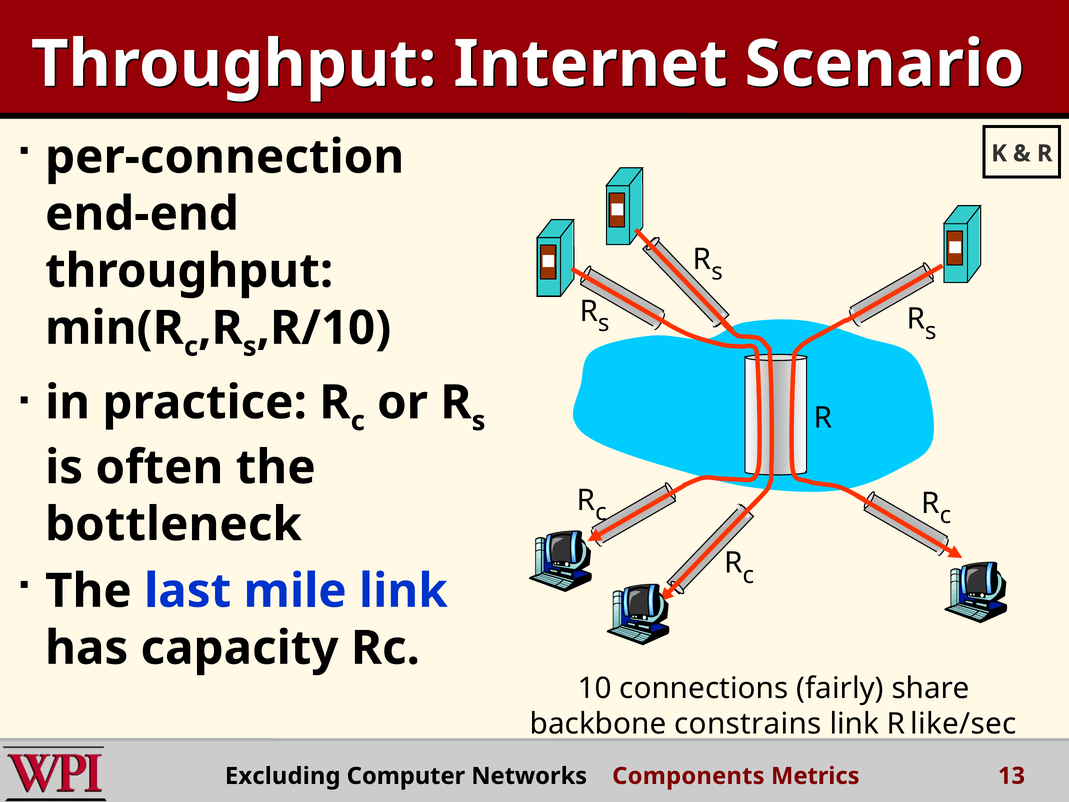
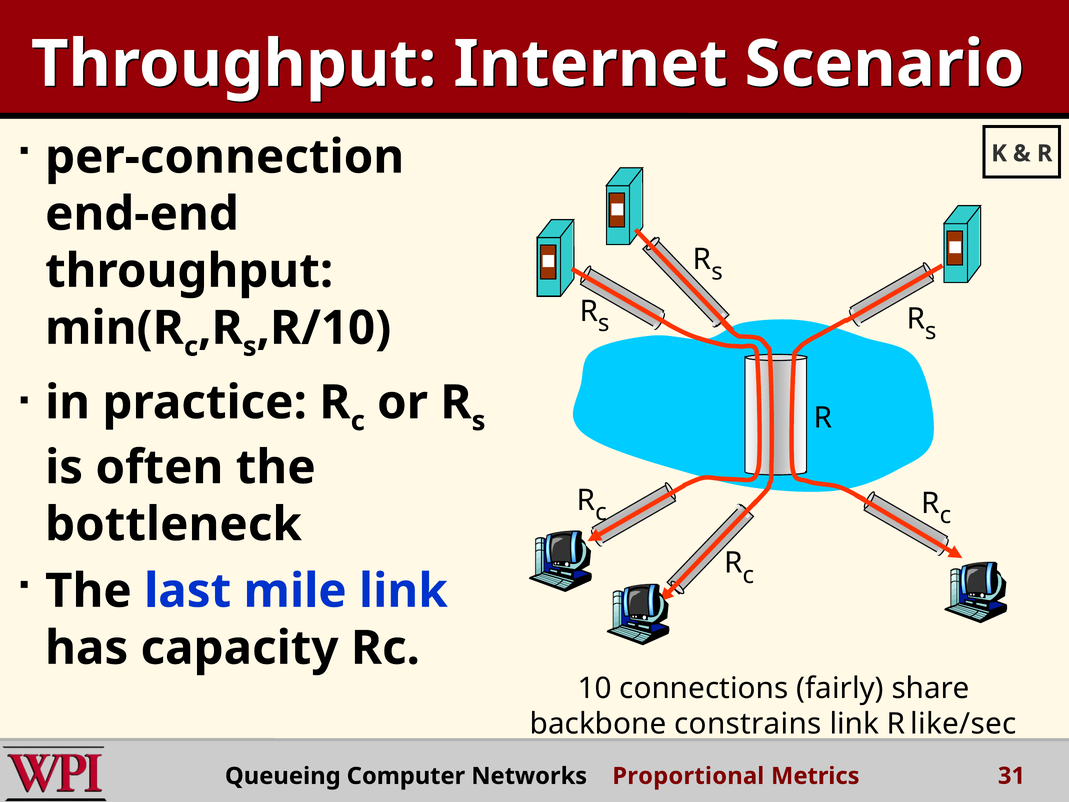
Excluding: Excluding -> Queueing
Components: Components -> Proportional
13: 13 -> 31
